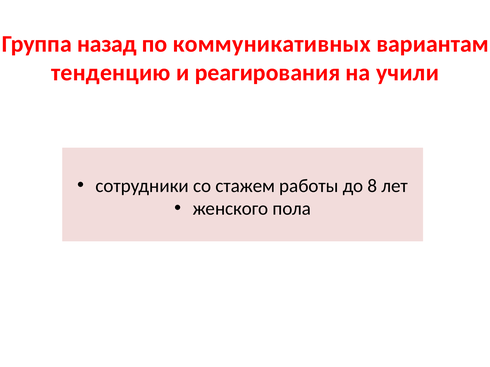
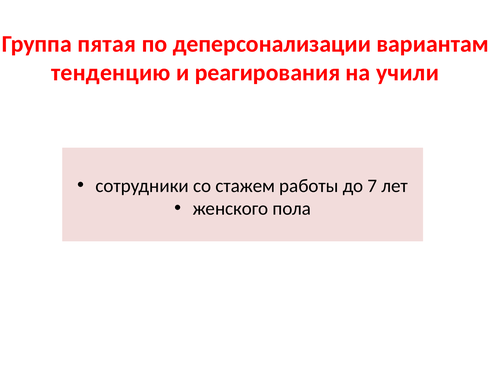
назад: назад -> пятая
коммуникативных: коммуникативных -> деперсонализации
8: 8 -> 7
